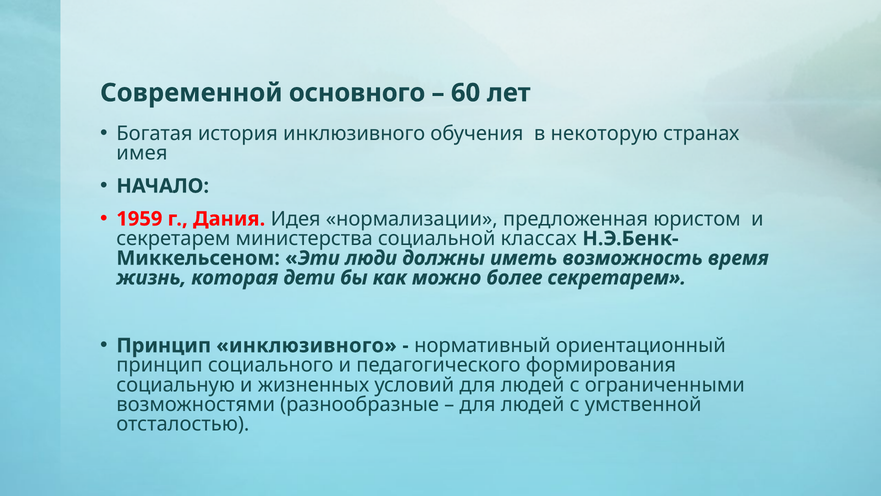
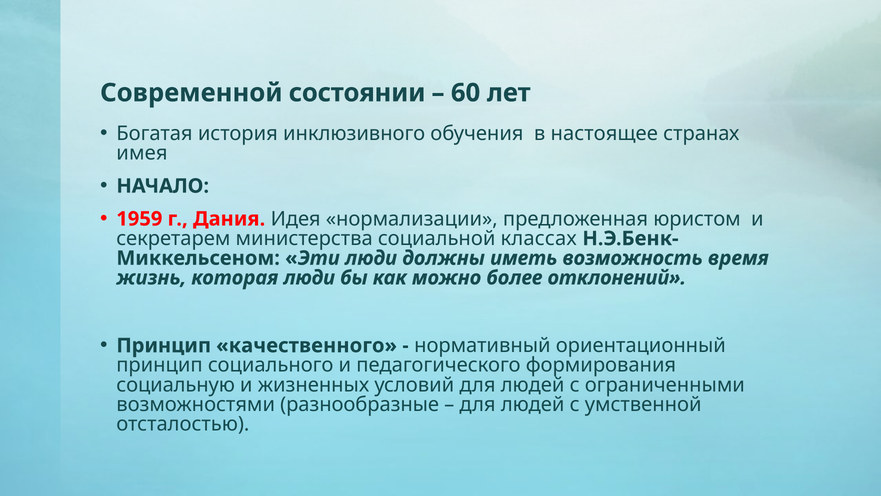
основного: основного -> состоянии
некоторую: некоторую -> настоящее
которая дети: дети -> люди
более секретарем: секретарем -> отклонений
Принцип инклюзивного: инклюзивного -> качественного
